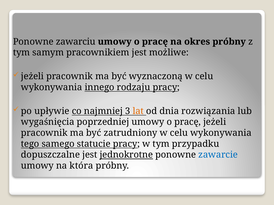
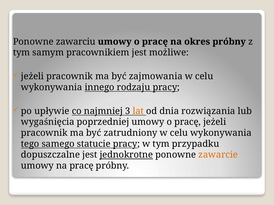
wyznaczoną: wyznaczoną -> zajmowania
zawarcie colour: blue -> orange
na która: która -> pracę
